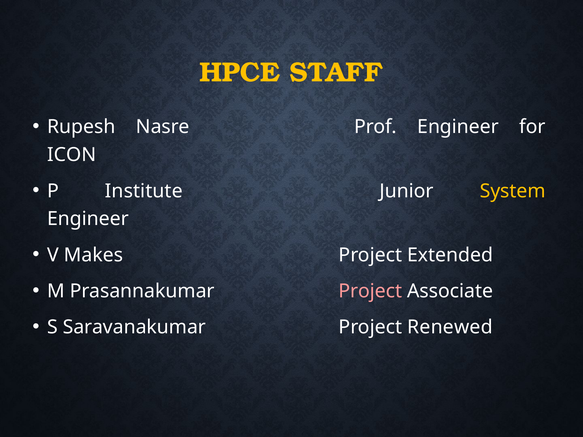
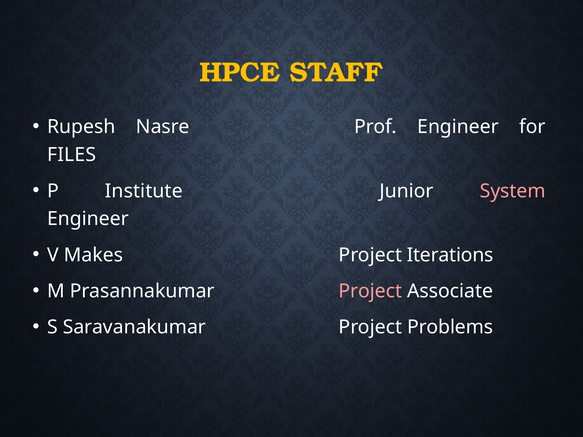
ICON: ICON -> FILES
System colour: yellow -> pink
Extended: Extended -> Iterations
Renewed: Renewed -> Problems
